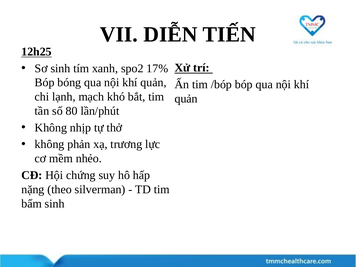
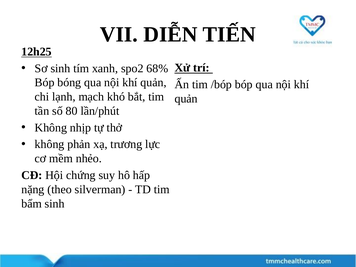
17%: 17% -> 68%
